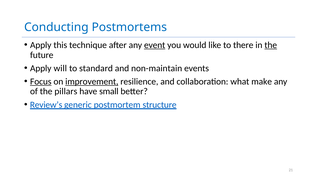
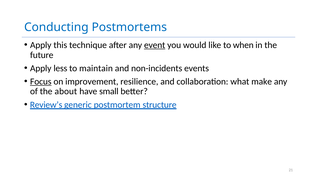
there: there -> when
the at (271, 45) underline: present -> none
will: will -> less
standard: standard -> maintain
non-maintain: non-maintain -> non-incidents
improvement underline: present -> none
pillars: pillars -> about
